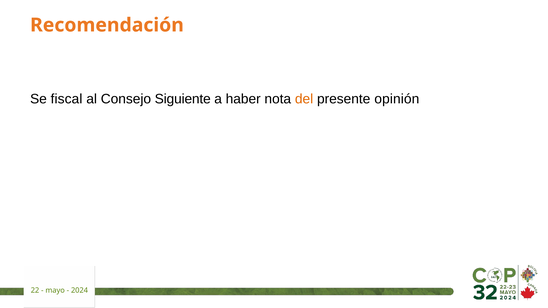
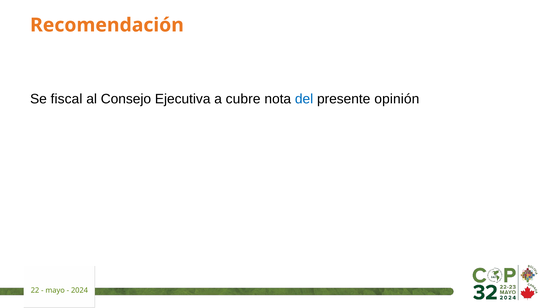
Siguiente: Siguiente -> Ejecutiva
haber: haber -> cubre
del colour: orange -> blue
